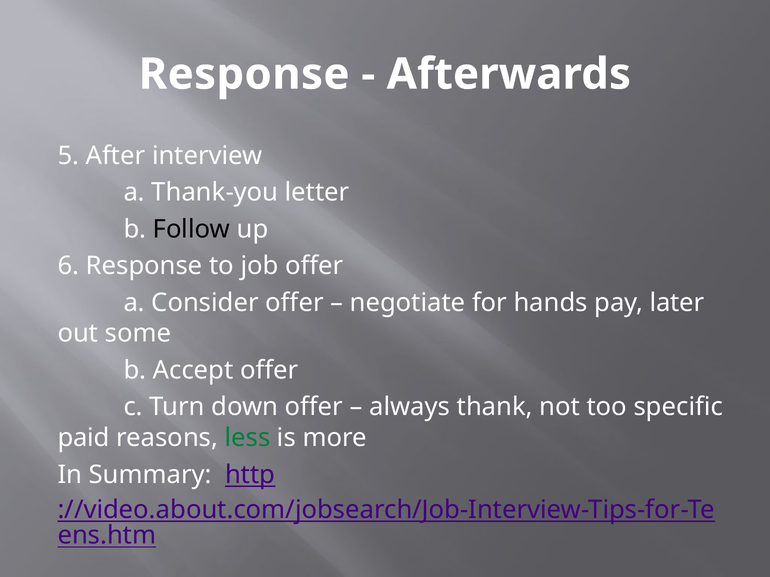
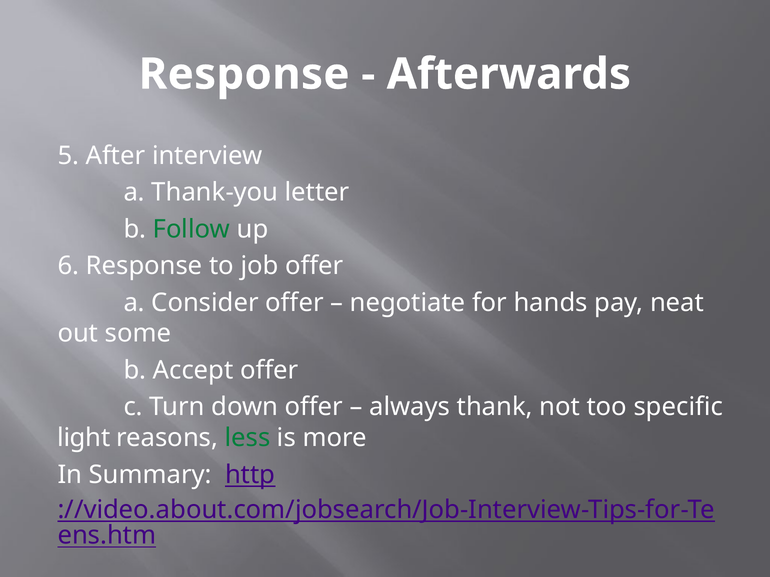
Follow colour: black -> green
later: later -> neat
paid: paid -> light
